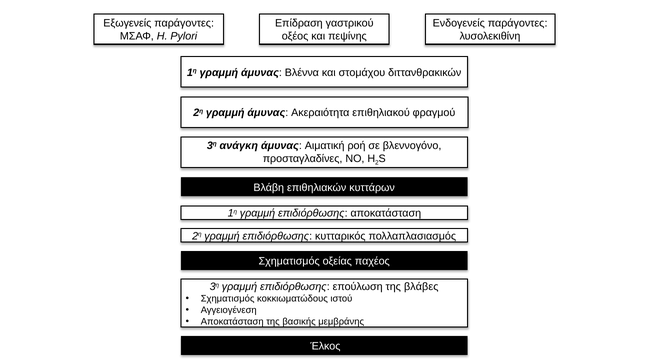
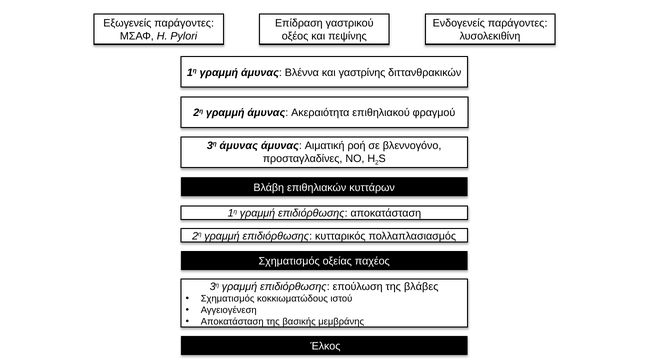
στομάχου: στομάχου -> γαστρίνης
3η ανάγκη: ανάγκη -> άμυνας
